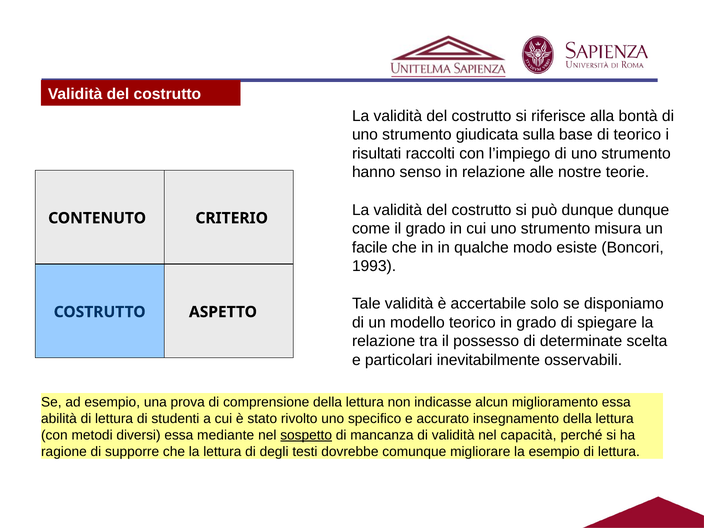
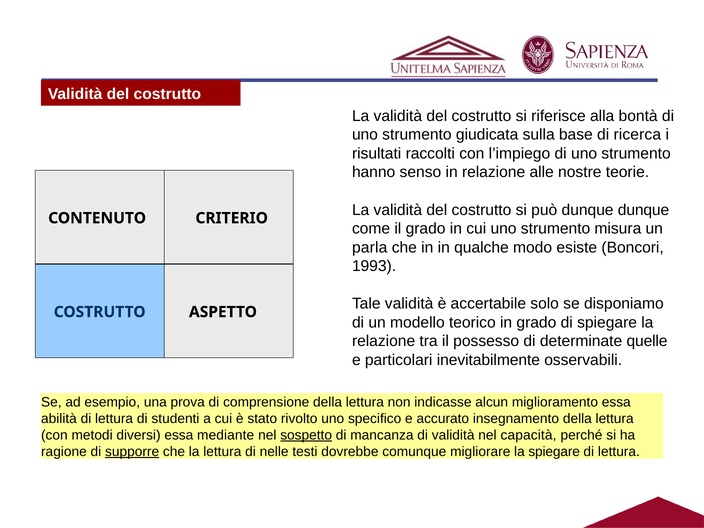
di teorico: teorico -> ricerca
facile: facile -> parla
scelta: scelta -> quelle
supporre underline: none -> present
degli: degli -> nelle
la esempio: esempio -> spiegare
